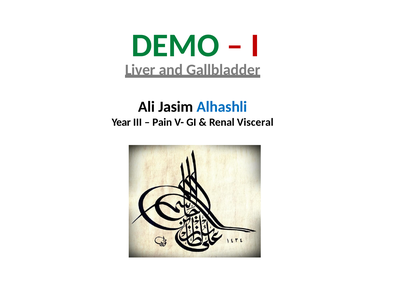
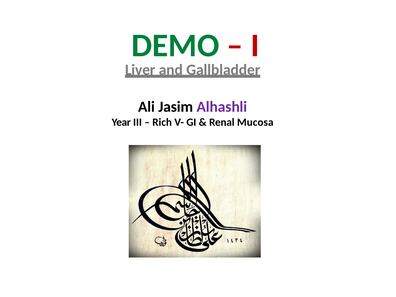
Alhashli colour: blue -> purple
Pain: Pain -> Rich
Visceral: Visceral -> Mucosa
